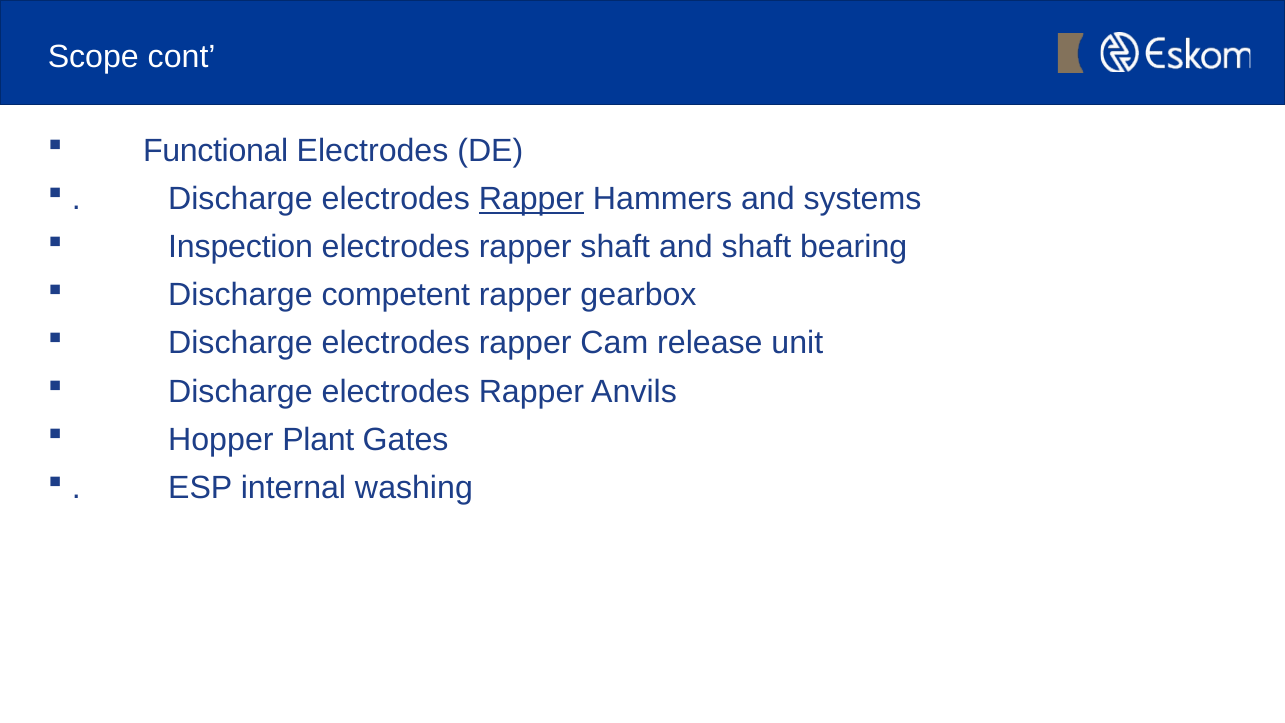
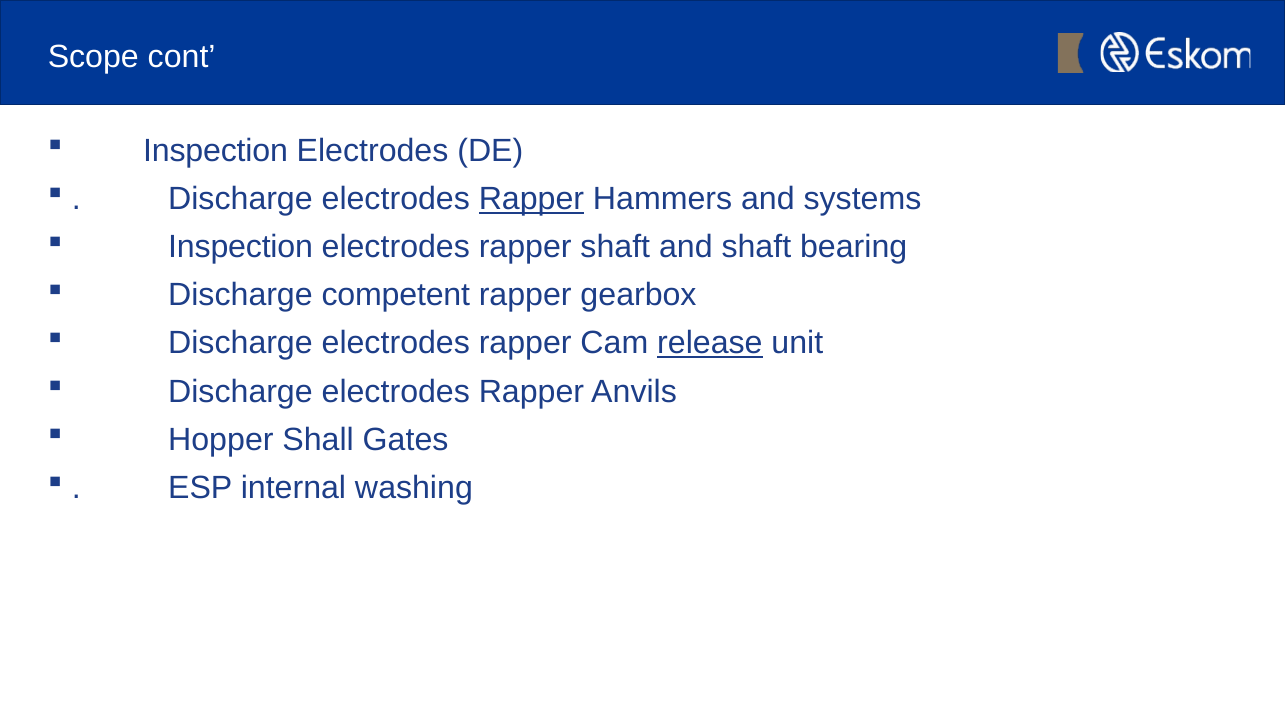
Functional at (216, 151): Functional -> Inspection
release underline: none -> present
Plant: Plant -> Shall
